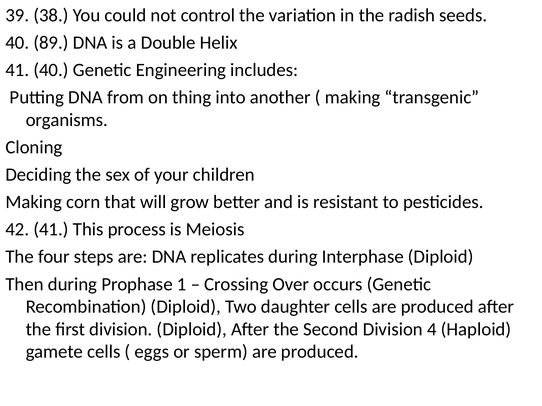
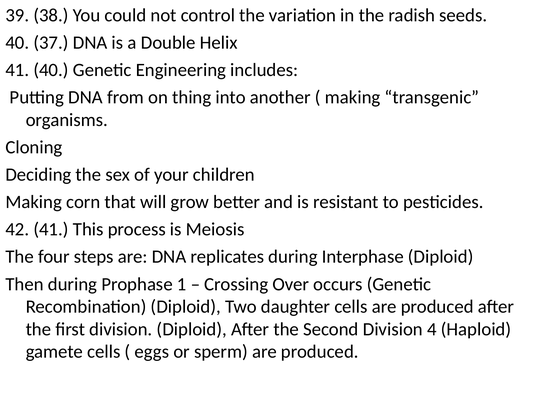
89: 89 -> 37
